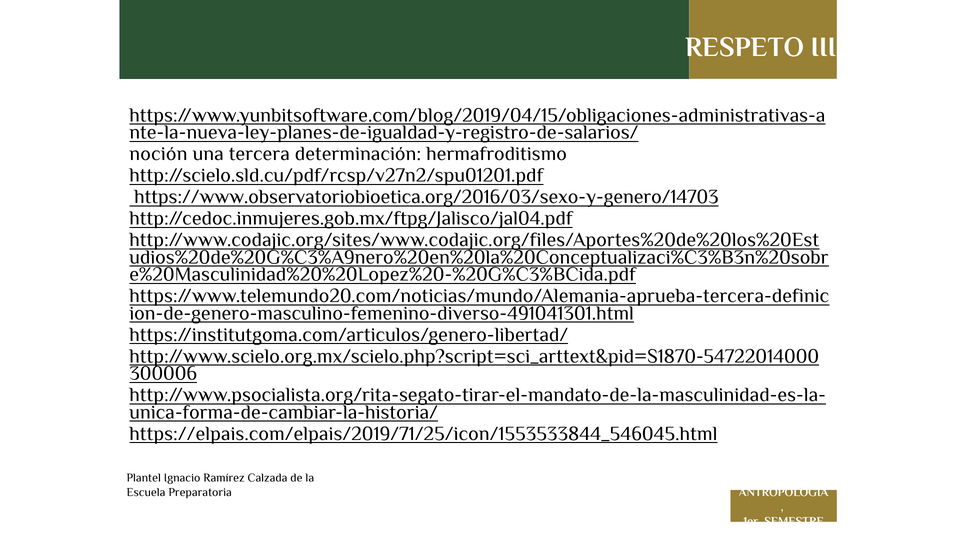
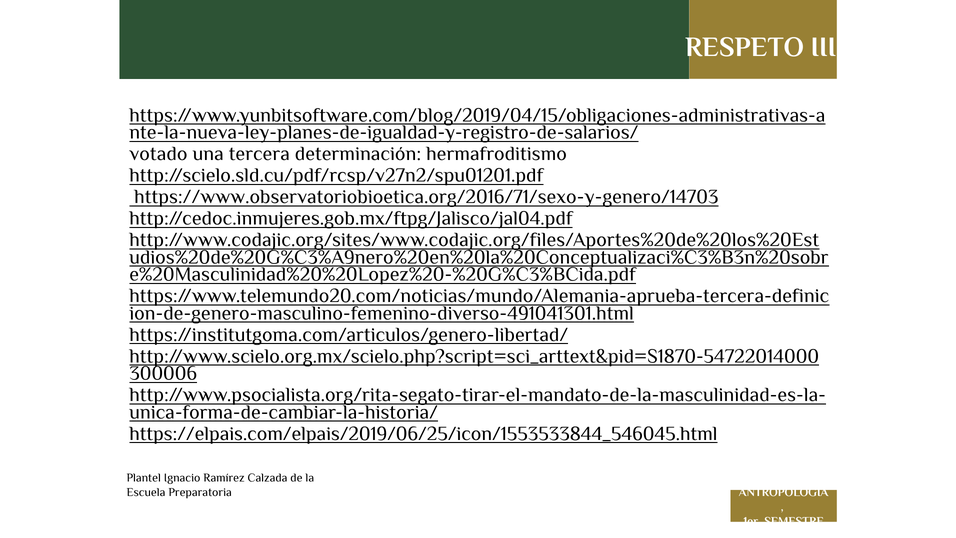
noción: noción -> votado
https://www.observatoriobioetica.org/2016/03/sexo-y-genero/14703: https://www.observatoriobioetica.org/2016/03/sexo-y-genero/14703 -> https://www.observatoriobioetica.org/2016/71/sexo-y-genero/14703
https://elpais.com/elpais/2019/71/25/icon/1553533844_546045.html: https://elpais.com/elpais/2019/71/25/icon/1553533844_546045.html -> https://elpais.com/elpais/2019/06/25/icon/1553533844_546045.html
